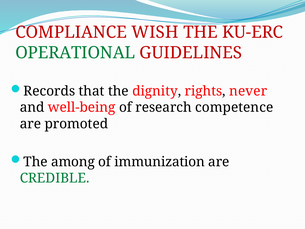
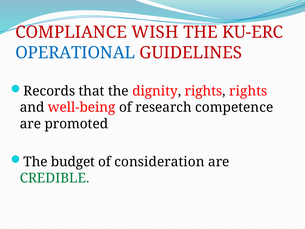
OPERATIONAL colour: green -> blue
rights never: never -> rights
among: among -> budget
immunization: immunization -> consideration
